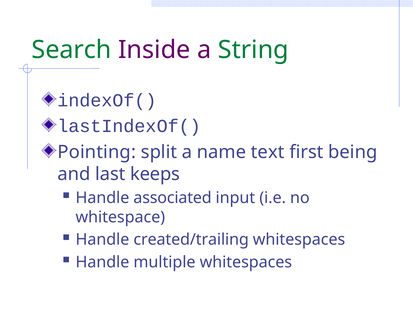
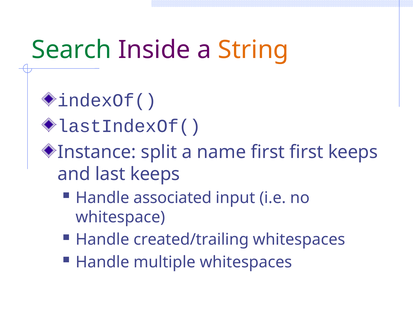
String colour: green -> orange
Pointing: Pointing -> Instance
name text: text -> first
first being: being -> keeps
